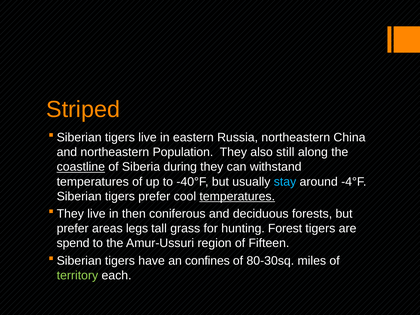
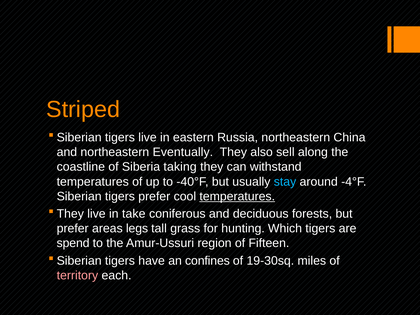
Population: Population -> Eventually
still: still -> sell
coastline underline: present -> none
during: during -> taking
then: then -> take
Forest: Forest -> Which
80-30sq: 80-30sq -> 19-30sq
territory colour: light green -> pink
